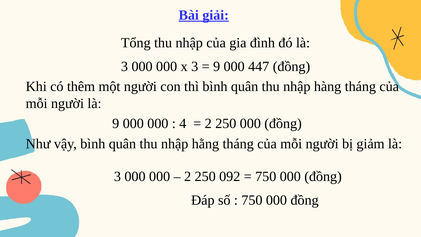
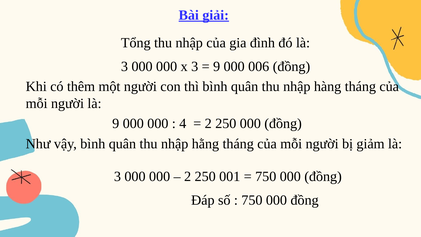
447: 447 -> 006
092: 092 -> 001
